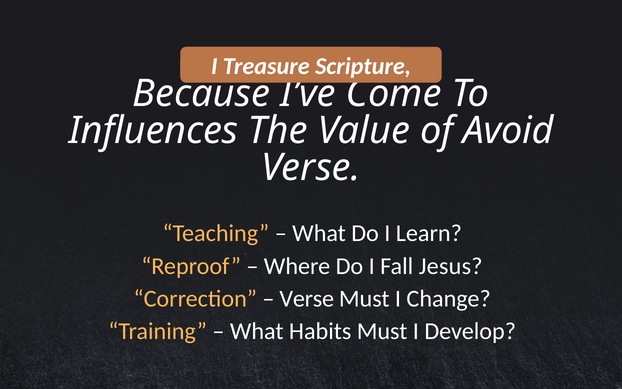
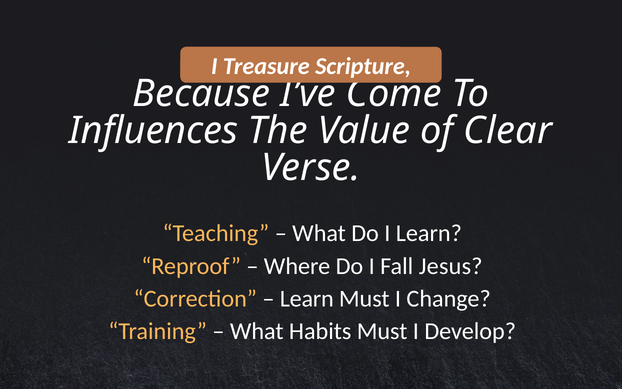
Avoid: Avoid -> Clear
Verse at (307, 298): Verse -> Learn
